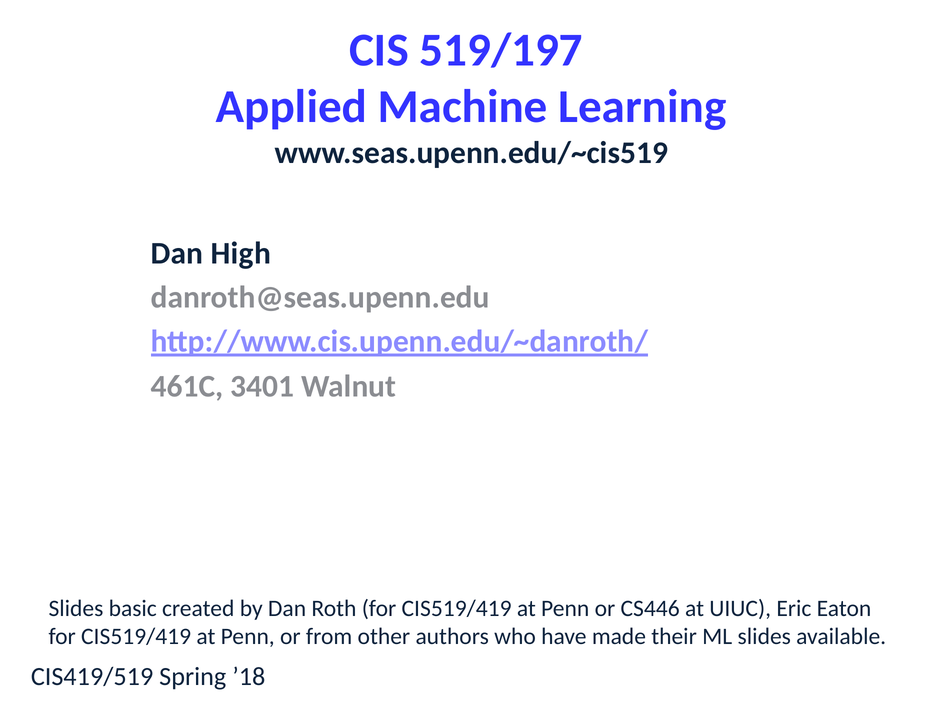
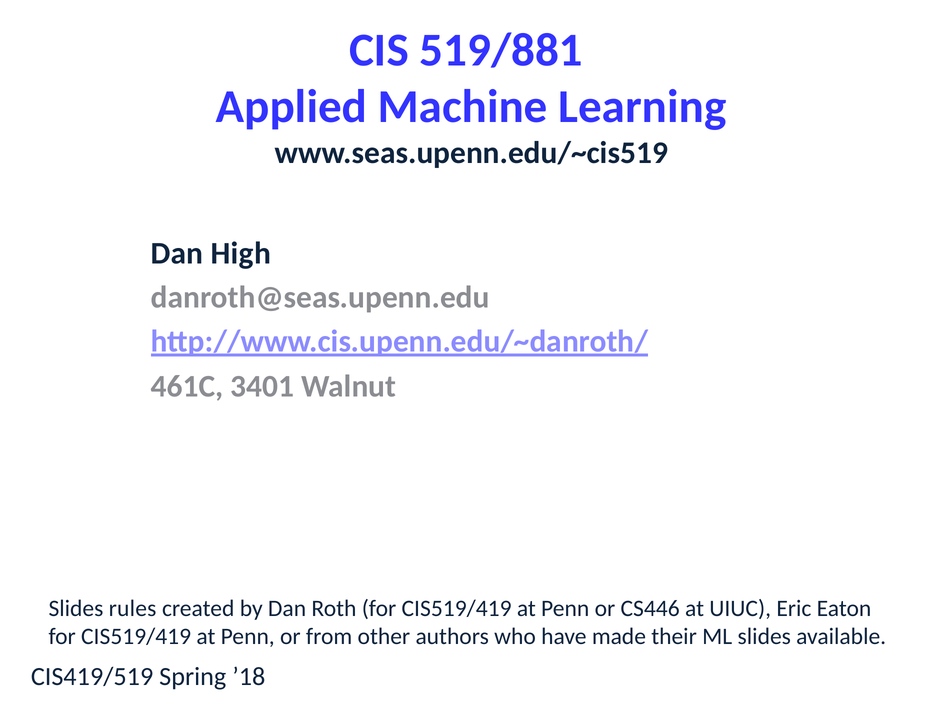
519/197: 519/197 -> 519/881
basic: basic -> rules
